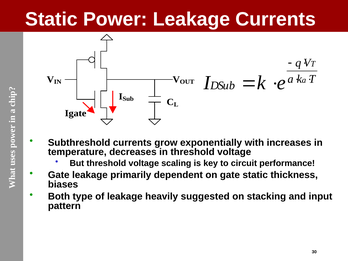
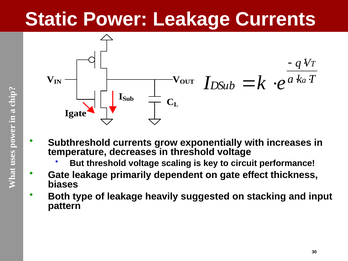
gate static: static -> effect
